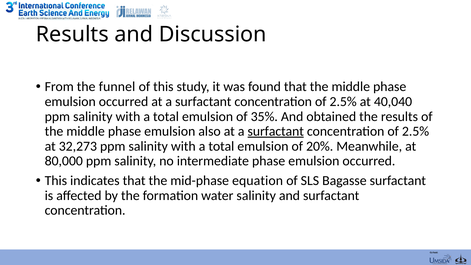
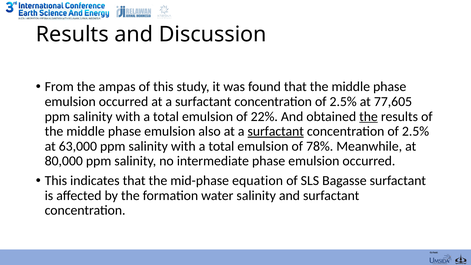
funnel: funnel -> ampas
40,040: 40,040 -> 77,605
35%: 35% -> 22%
the at (369, 116) underline: none -> present
32,273: 32,273 -> 63,000
20%: 20% -> 78%
